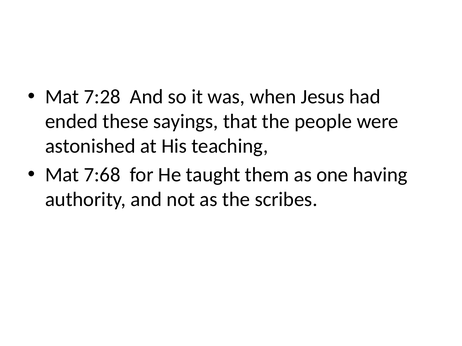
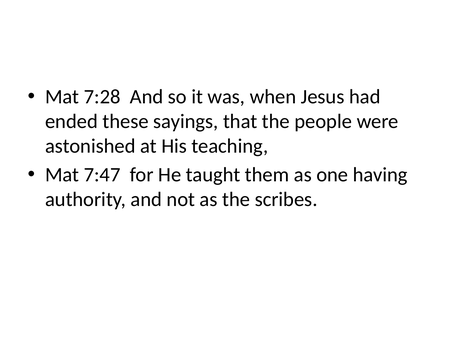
7:68: 7:68 -> 7:47
